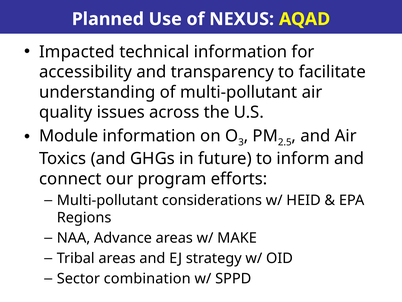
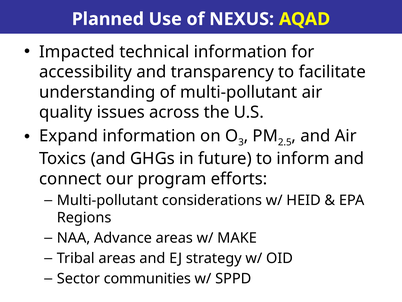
Module: Module -> Expand
combination: combination -> communities
